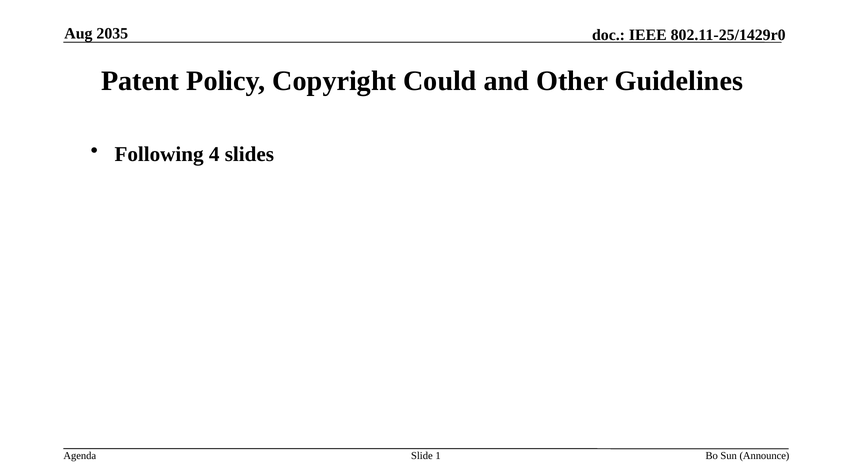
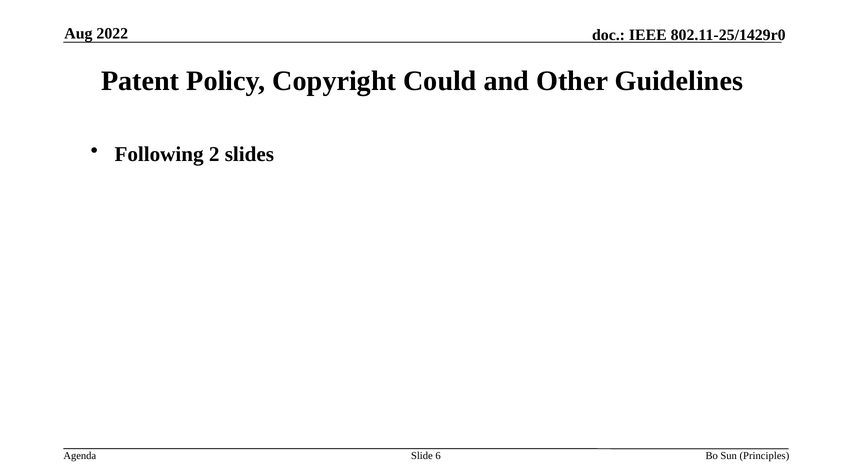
2035: 2035 -> 2022
4: 4 -> 2
1: 1 -> 6
Announce: Announce -> Principles
